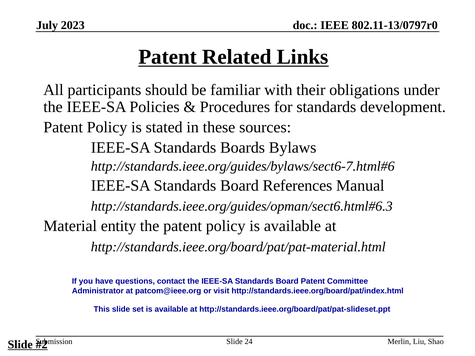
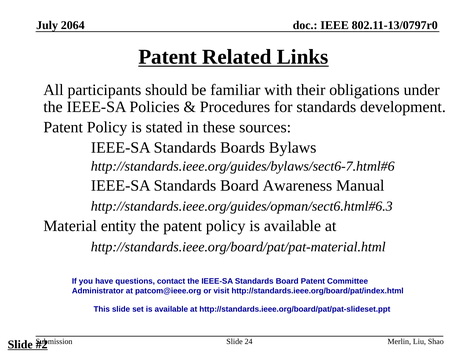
2023: 2023 -> 2064
References: References -> Awareness
